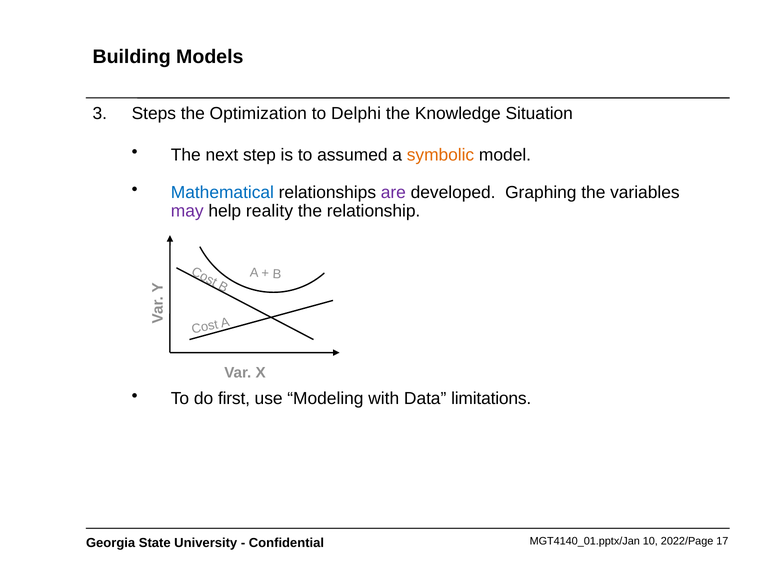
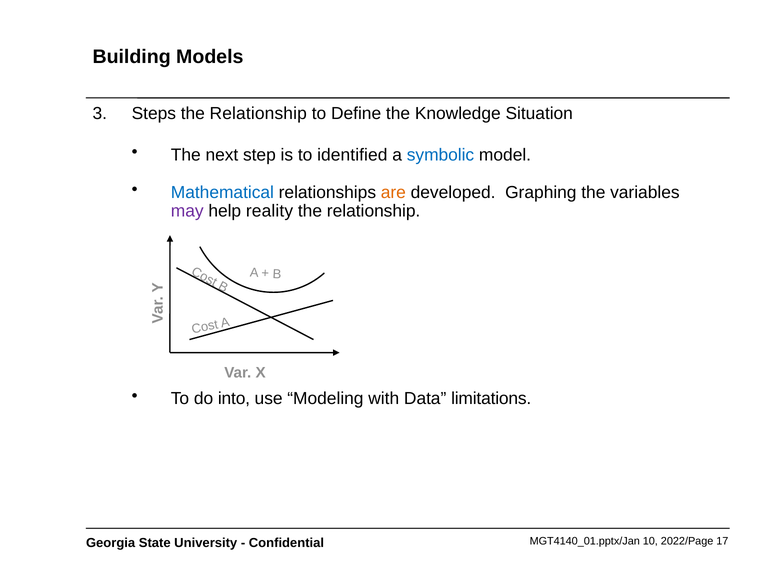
Optimization at (258, 113): Optimization -> Relationship
Delphi: Delphi -> Define
assumed: assumed -> identified
symbolic colour: orange -> blue
are colour: purple -> orange
first: first -> into
